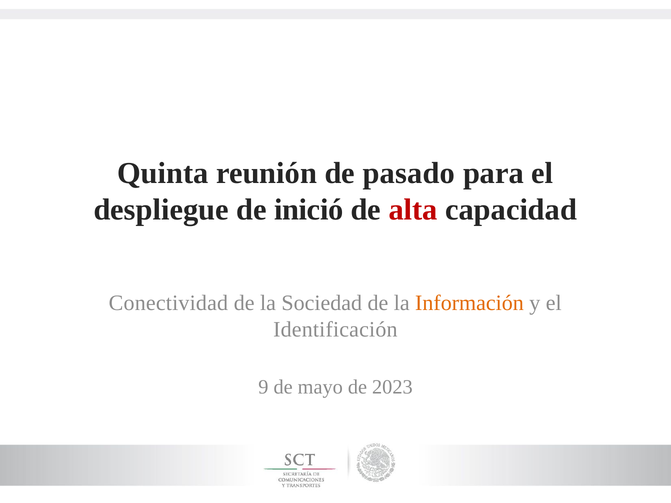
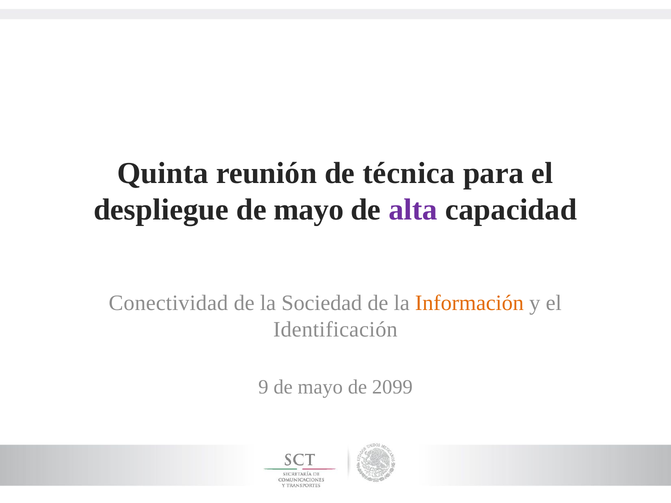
pasado: pasado -> técnica
despliegue de inició: inició -> mayo
alta colour: red -> purple
2023: 2023 -> 2099
